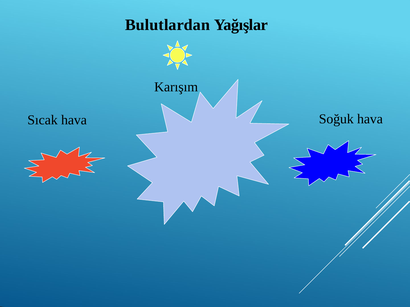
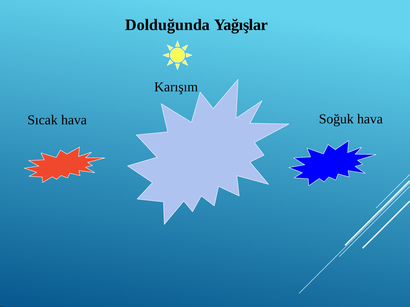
Bulutlardan: Bulutlardan -> Dolduğunda
